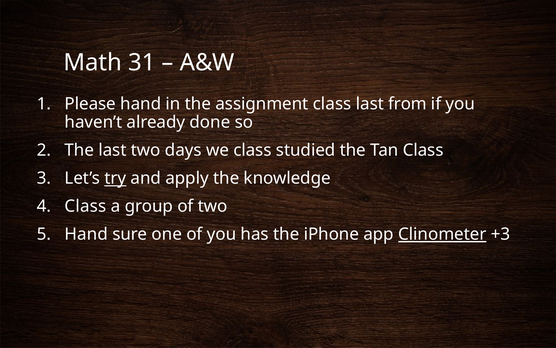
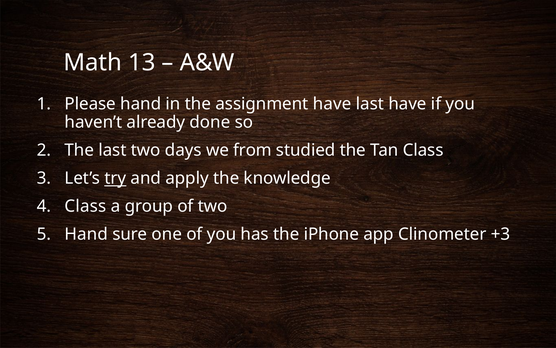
31: 31 -> 13
assignment class: class -> have
last from: from -> have
we class: class -> from
Clinometer underline: present -> none
